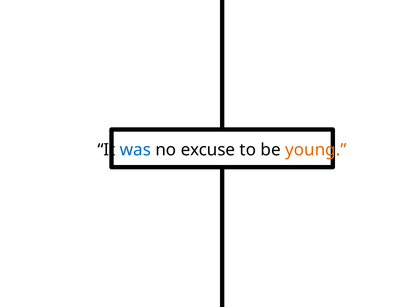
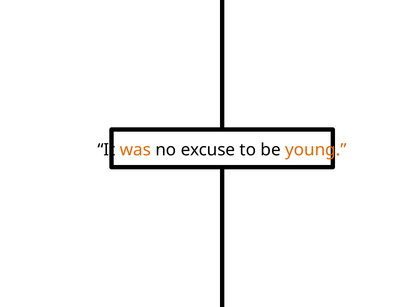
was colour: blue -> orange
